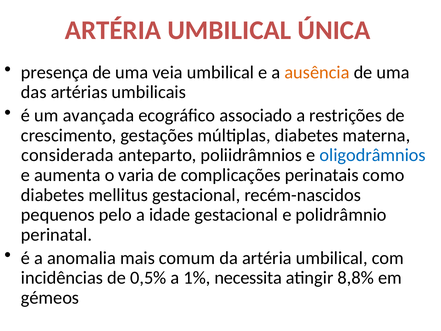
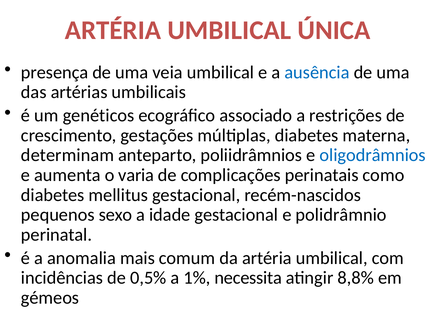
ausência colour: orange -> blue
avançada: avançada -> genéticos
considerada: considerada -> determinam
pelo: pelo -> sexo
